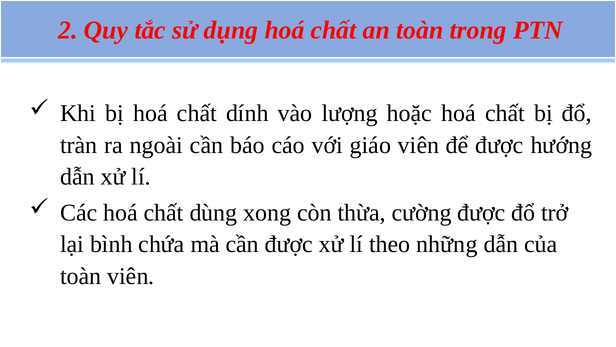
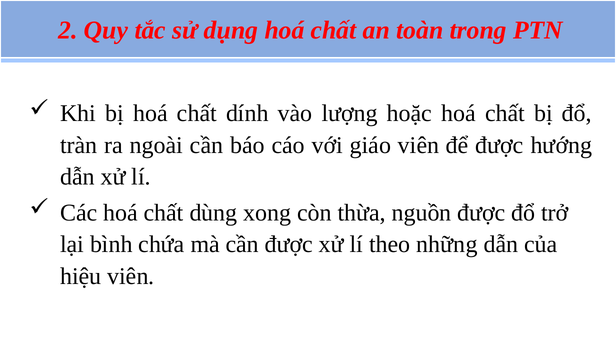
cường: cường -> nguồn
toàn at (81, 276): toàn -> hiệu
